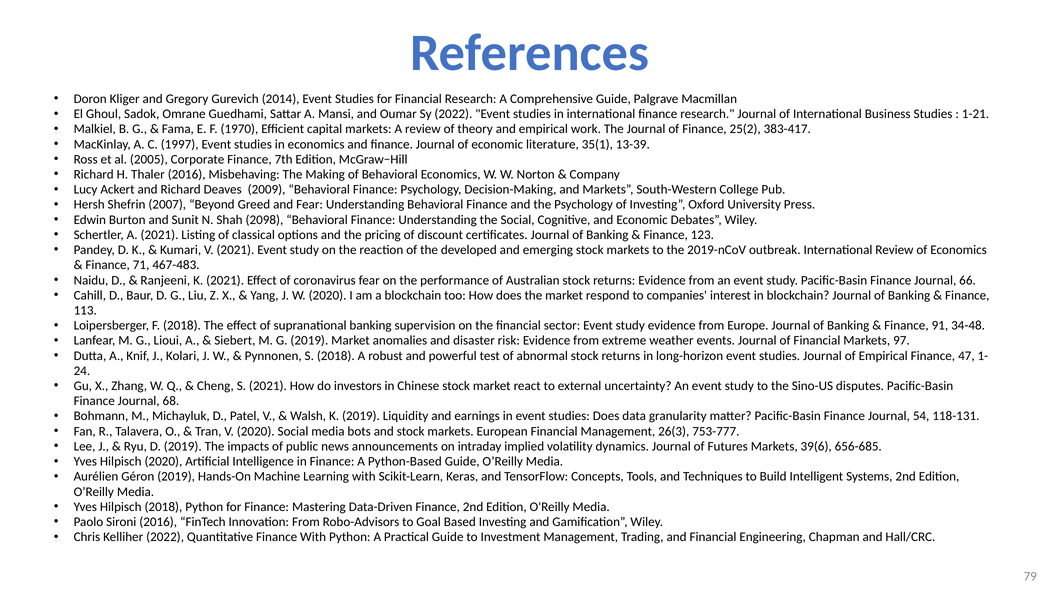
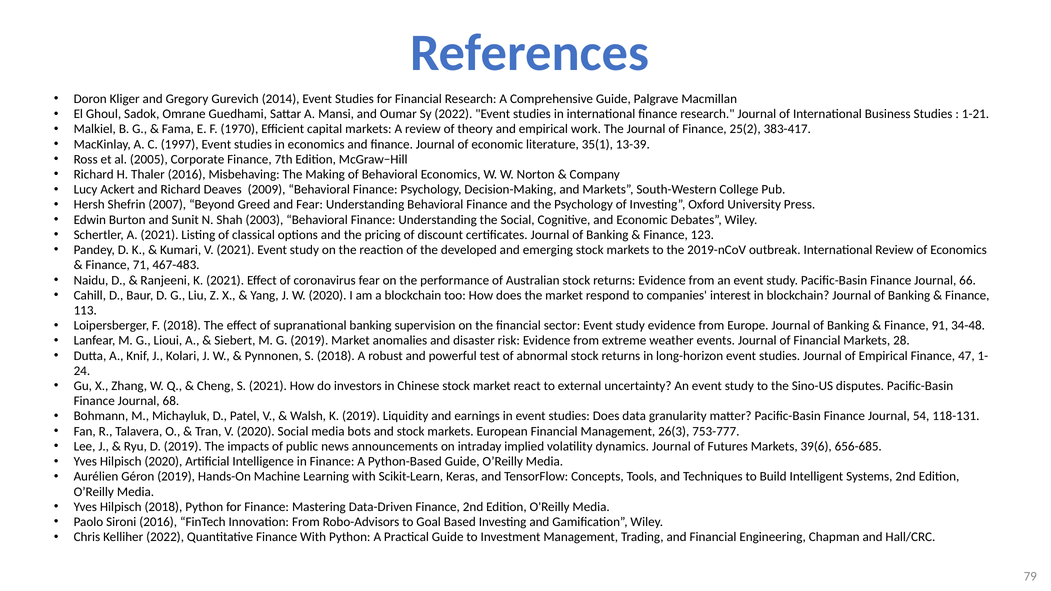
2098: 2098 -> 2003
97: 97 -> 28
